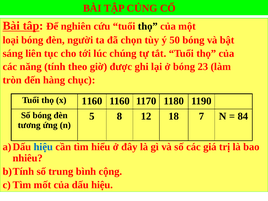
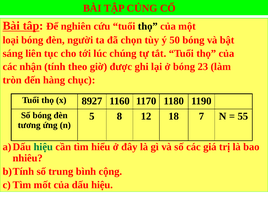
năng: năng -> nhận
x 1160: 1160 -> 8927
84: 84 -> 55
hiệu at (43, 147) colour: blue -> green
